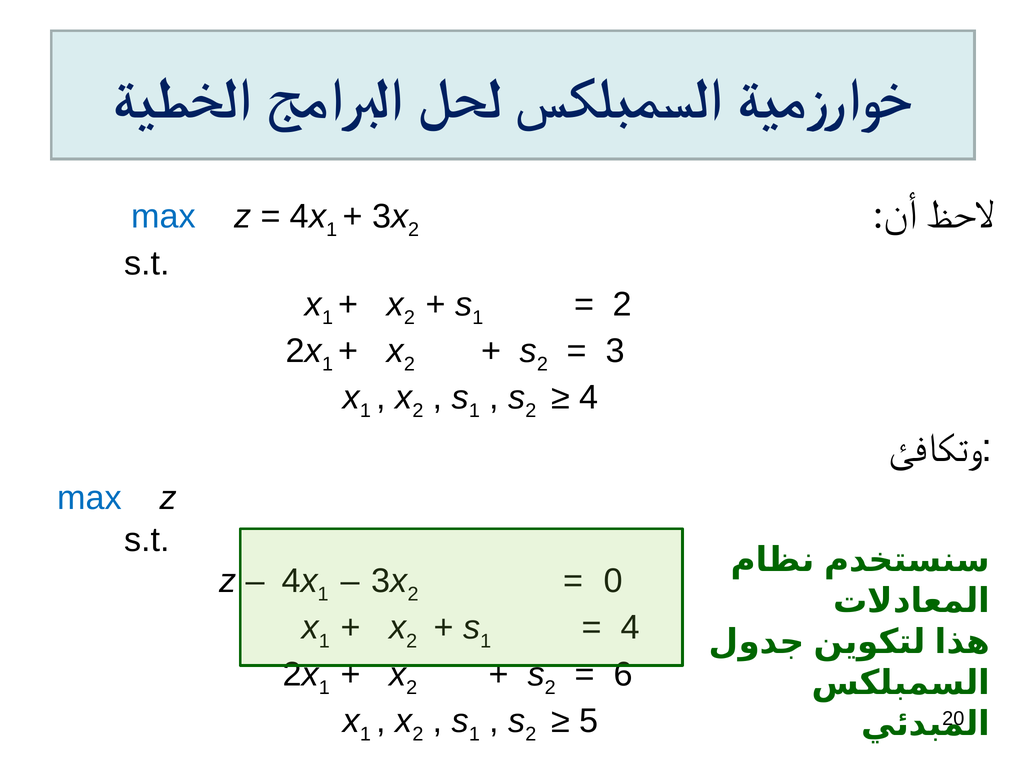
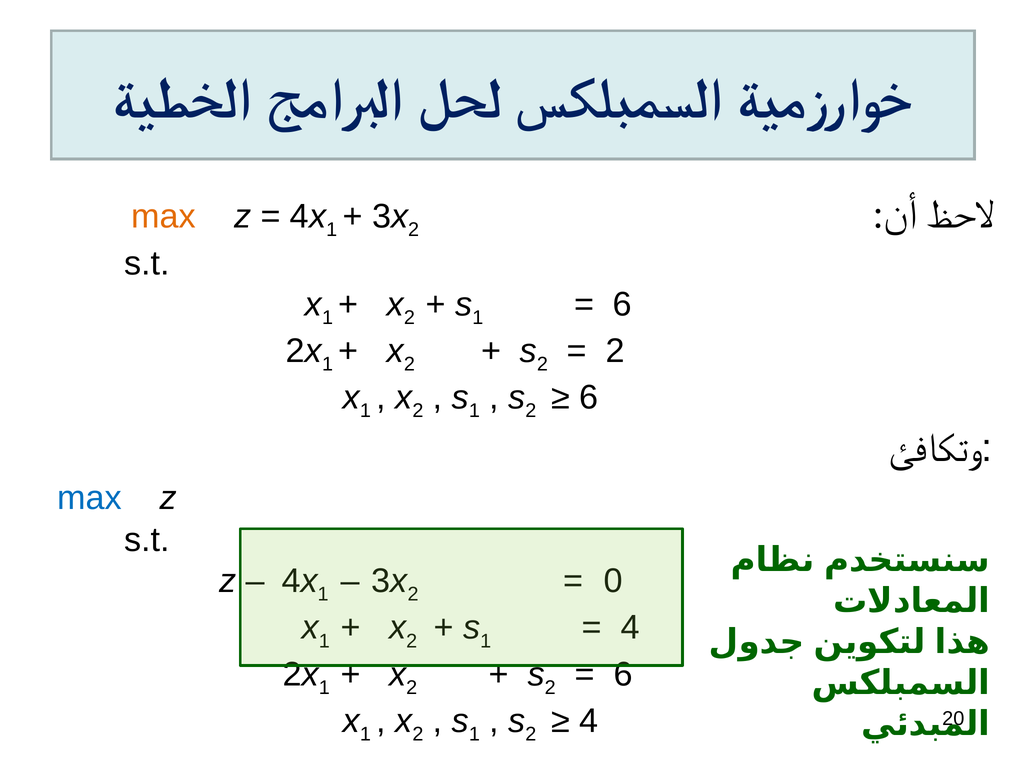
max at (164, 217) colour: blue -> orange
2 at (622, 304): 2 -> 6
3 at (615, 351): 3 -> 2
4 at (589, 398): 4 -> 6
5 at (589, 721): 5 -> 4
